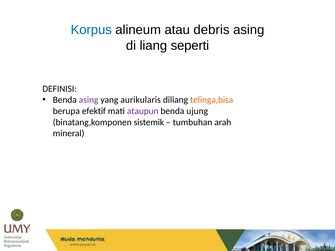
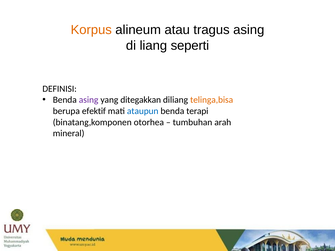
Korpus colour: blue -> orange
debris: debris -> tragus
aurikularis: aurikularis -> ditegakkan
ataupun colour: purple -> blue
ujung: ujung -> terapi
sistemik: sistemik -> otorhea
